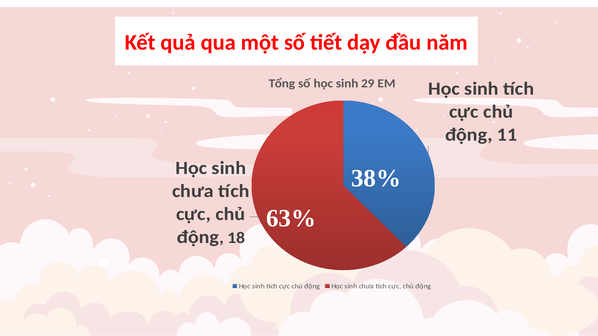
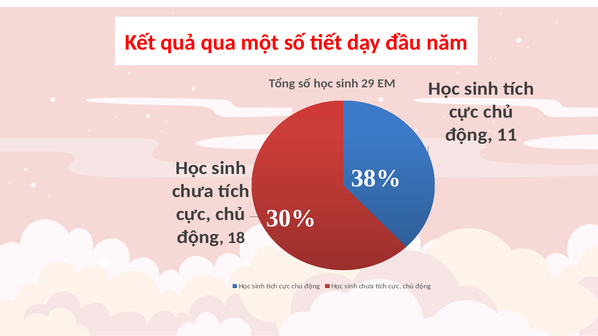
63%: 63% -> 30%
